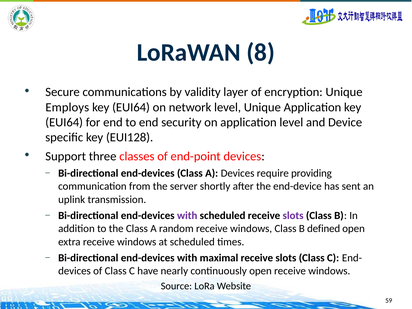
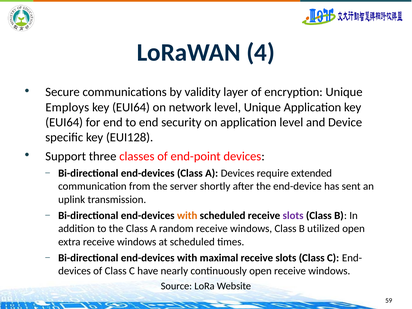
8: 8 -> 4
providing: providing -> extended
with at (187, 216) colour: purple -> orange
defined: defined -> utilized
